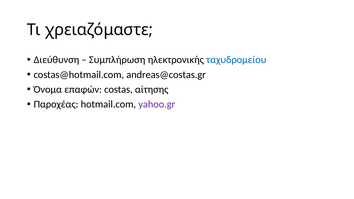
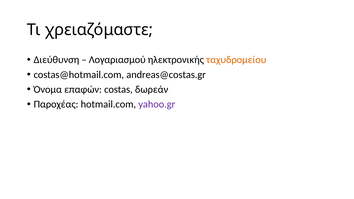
Συμπλήρωση: Συμπλήρωση -> Λογαριασμού
ταχυδρομείου colour: blue -> orange
αίτησης: αίτησης -> δωρεάν
